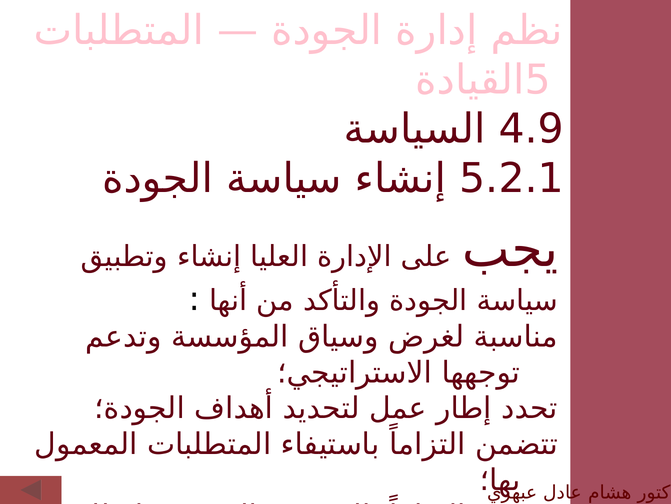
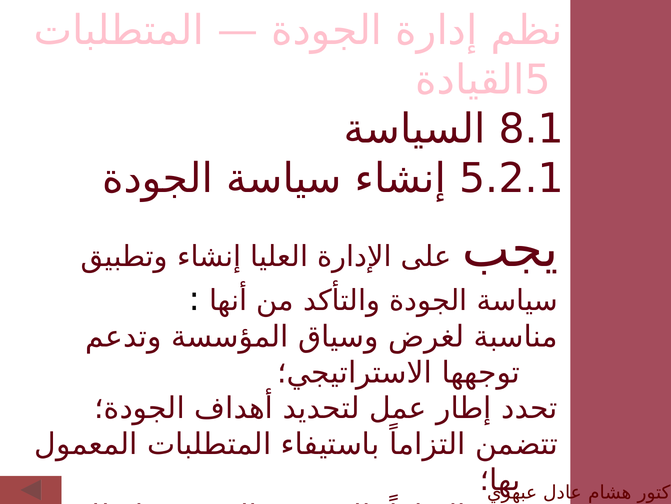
4.9: 4.9 -> 8.1
